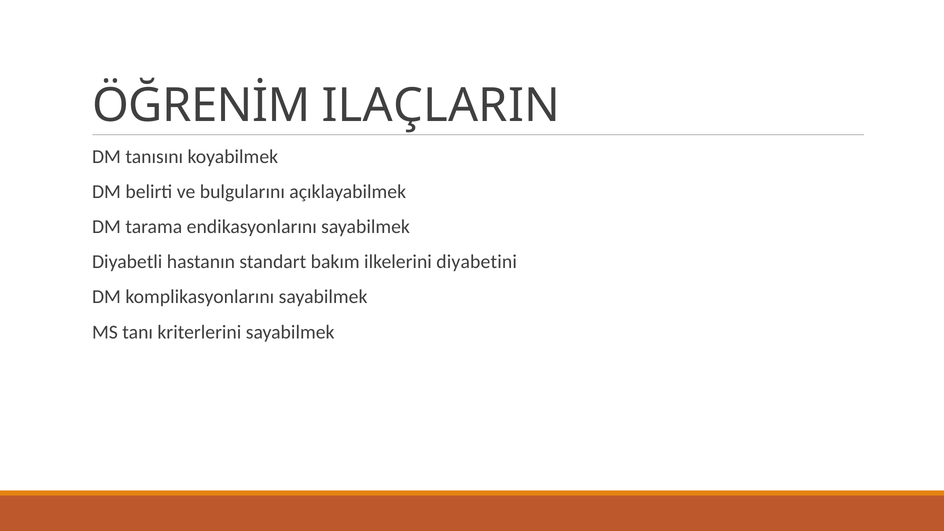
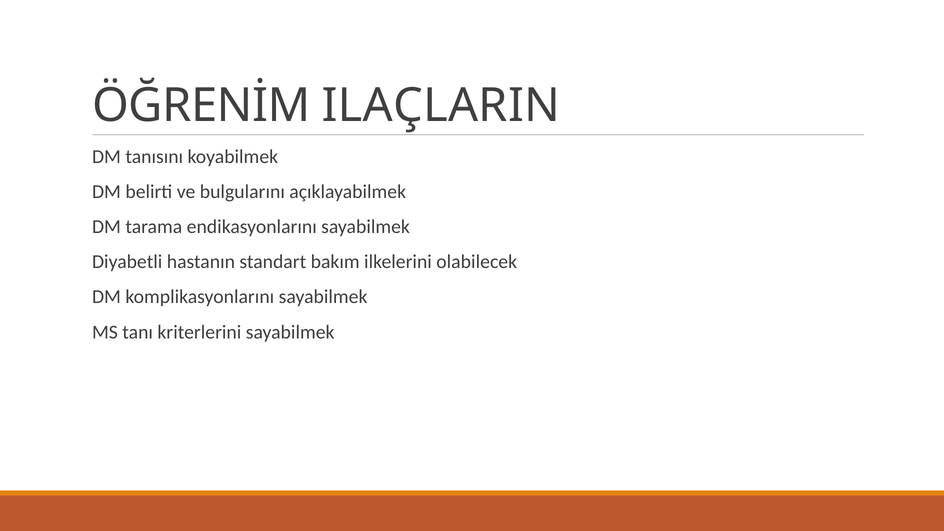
diyabetini: diyabetini -> olabilecek
